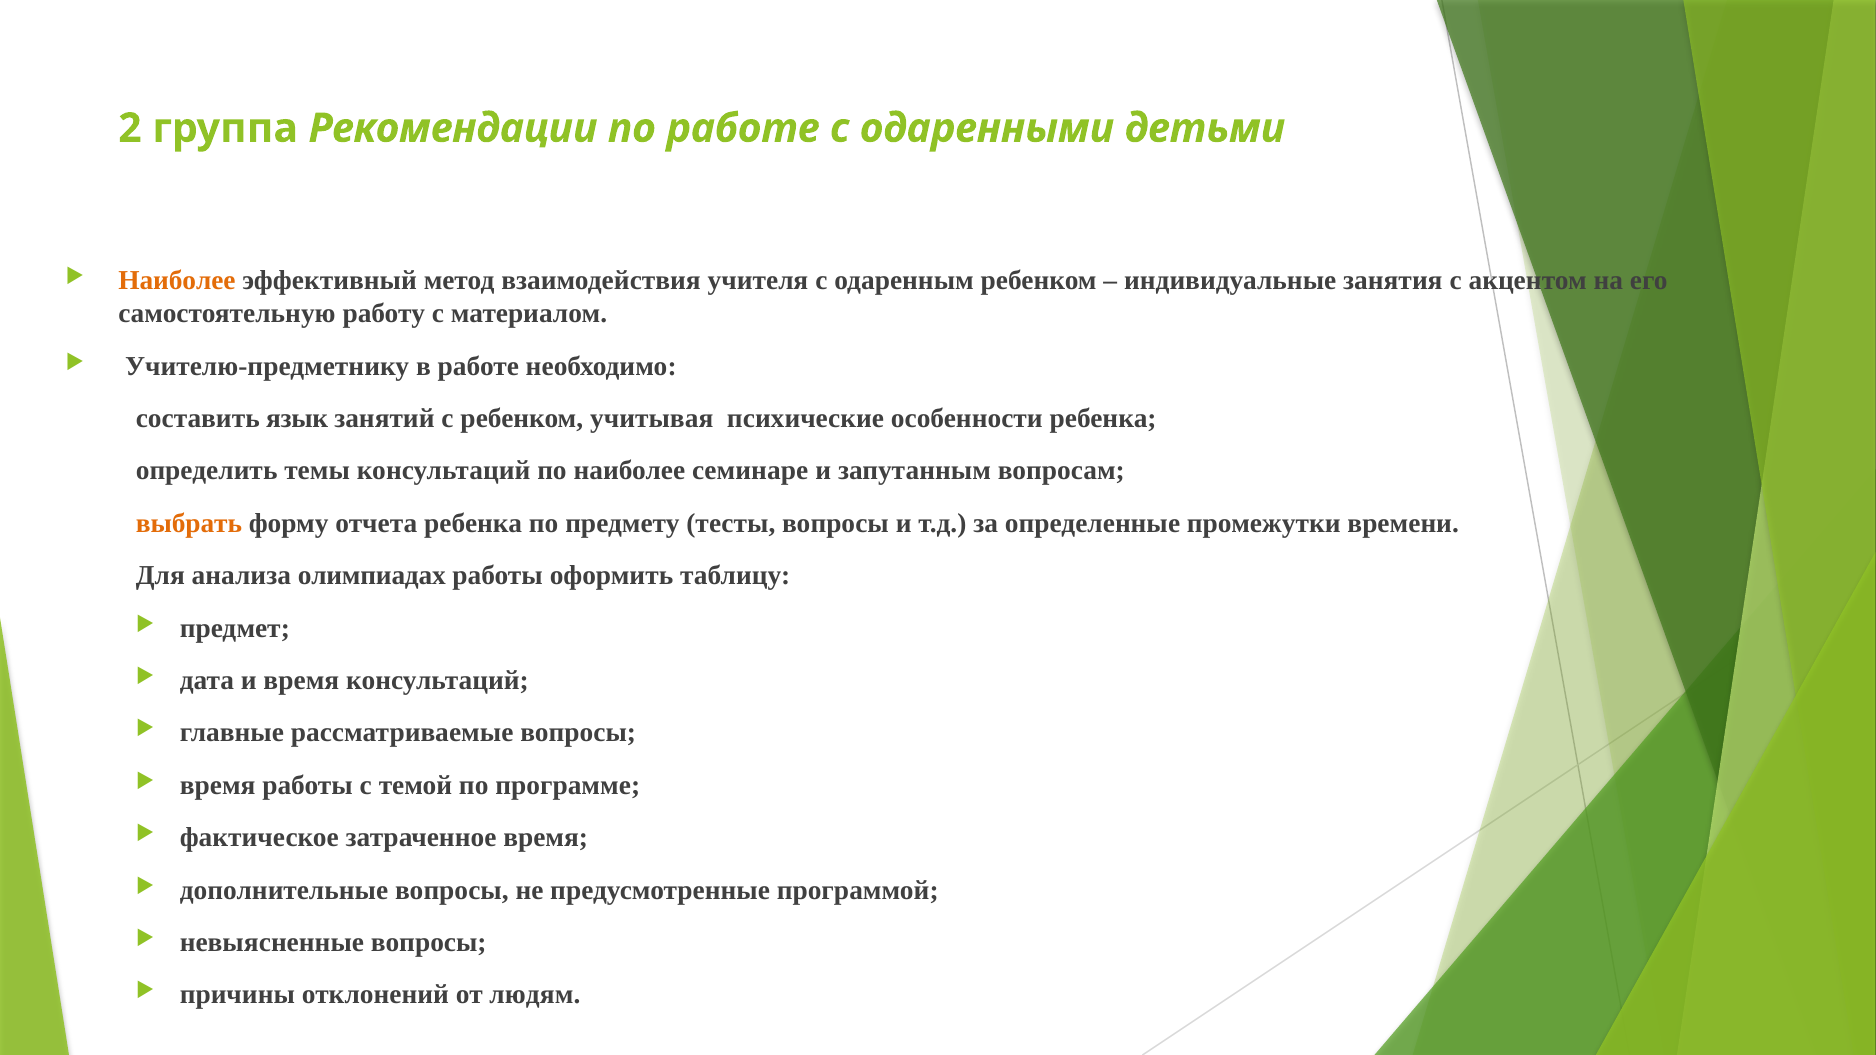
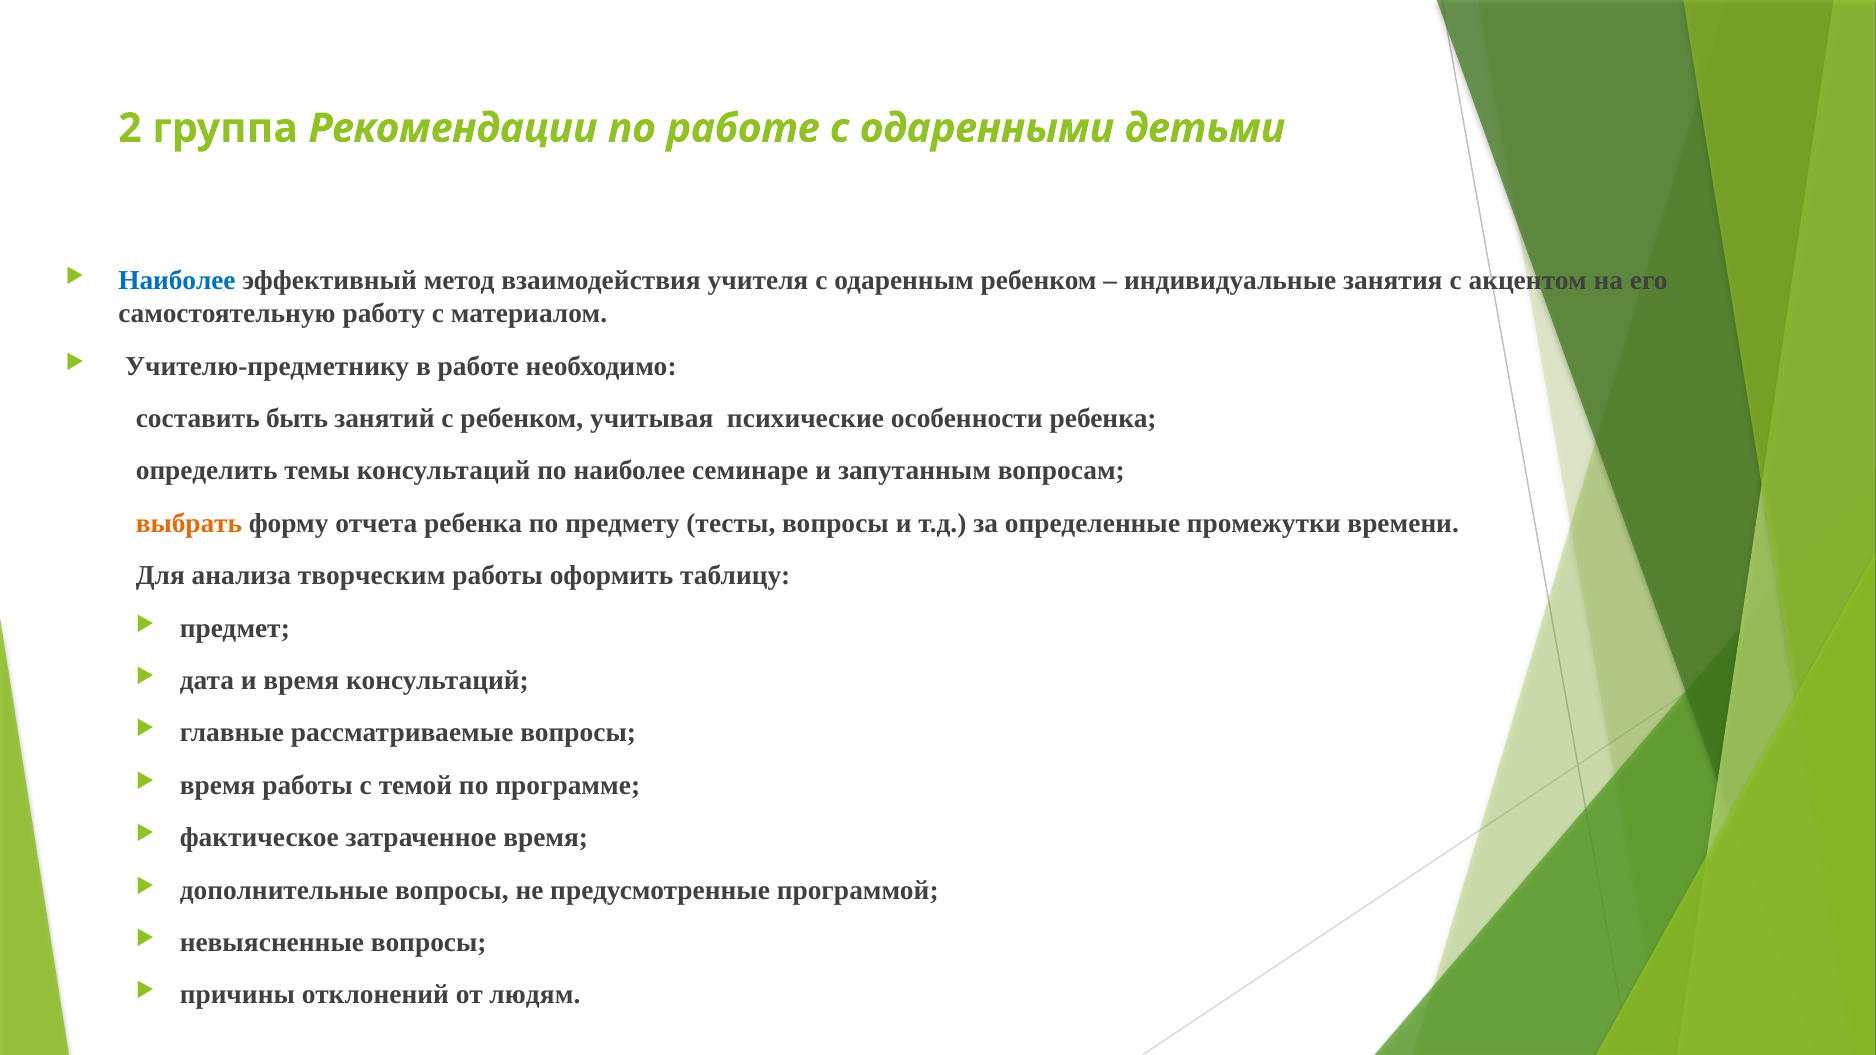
Наиболее at (177, 281) colour: orange -> blue
язык: язык -> быть
олимпиадах: олимпиадах -> творческим
